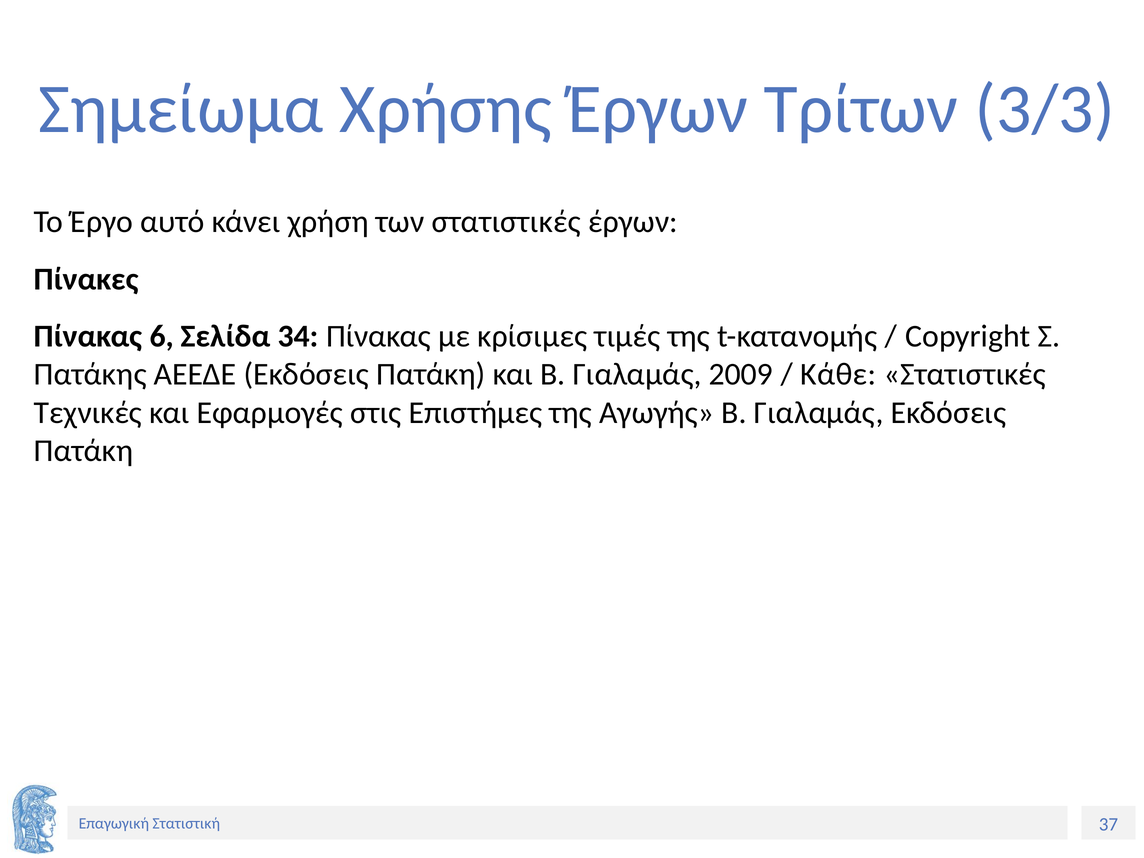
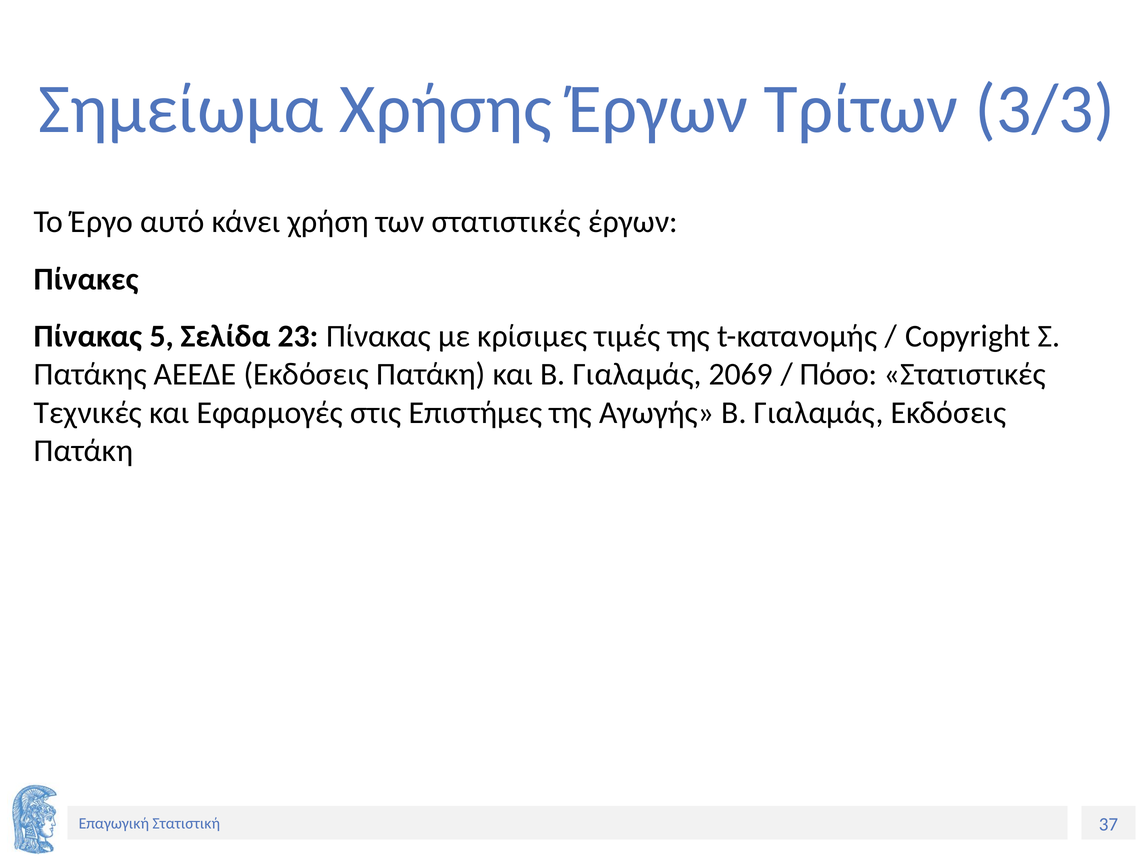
6: 6 -> 5
34: 34 -> 23
2009: 2009 -> 2069
Κάθε: Κάθε -> Πόσο
